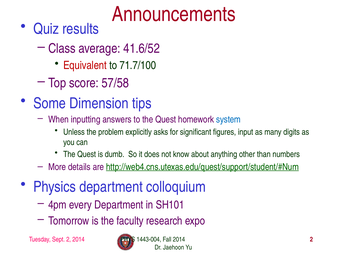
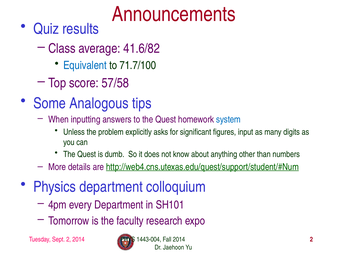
41.6/52: 41.6/52 -> 41.6/82
Equivalent colour: red -> blue
Dimension: Dimension -> Analogous
